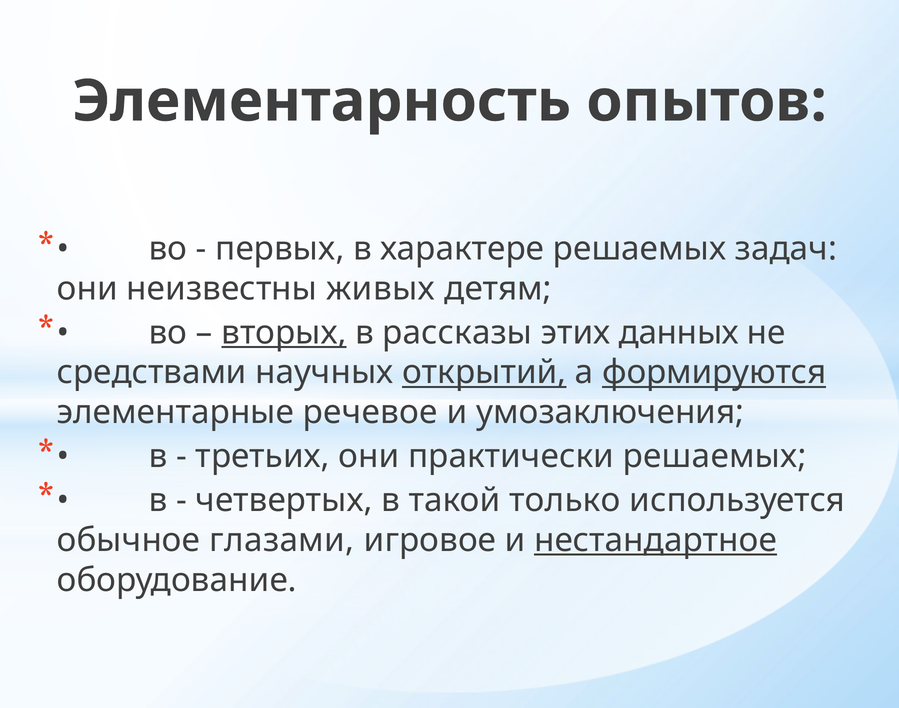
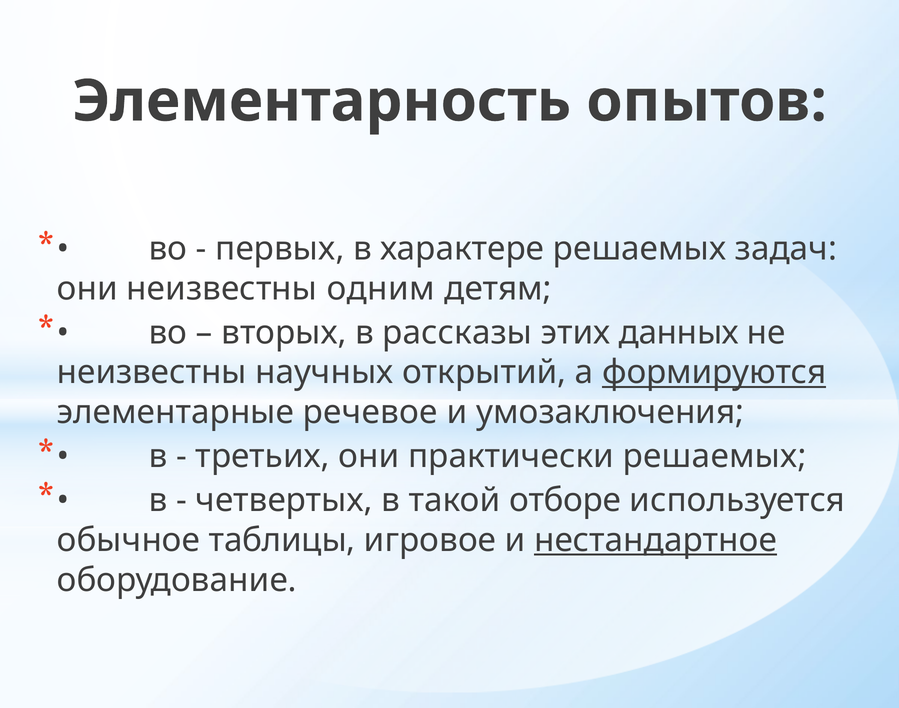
живых: живых -> одним
вторых underline: present -> none
средствами at (152, 372): средствами -> неизвестны
открытий underline: present -> none
только: только -> отборе
глазами: глазами -> таблицы
